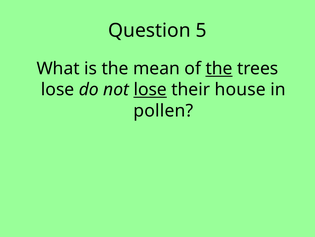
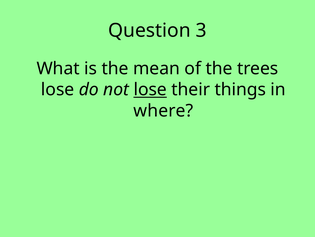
5: 5 -> 3
the at (219, 68) underline: present -> none
house: house -> things
pollen: pollen -> where
